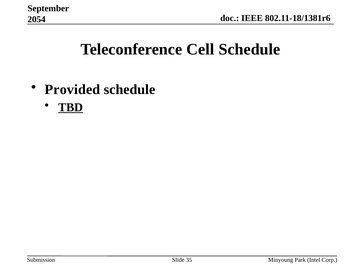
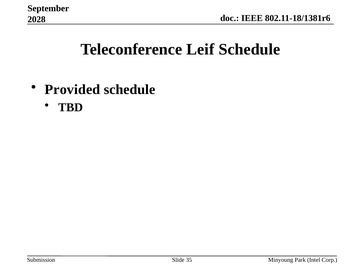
2054: 2054 -> 2028
Cell: Cell -> Leif
TBD underline: present -> none
